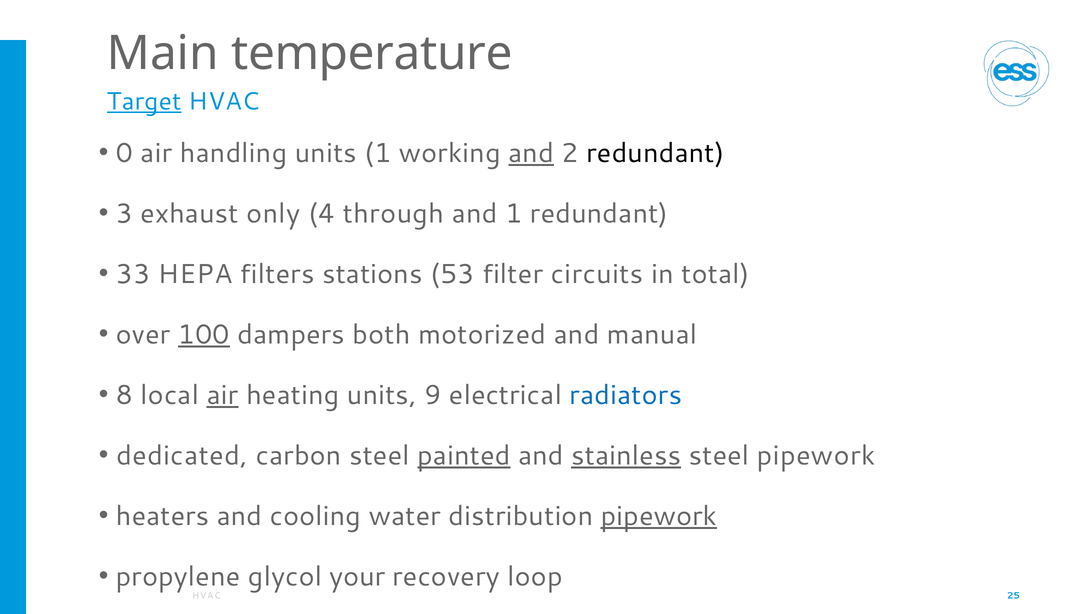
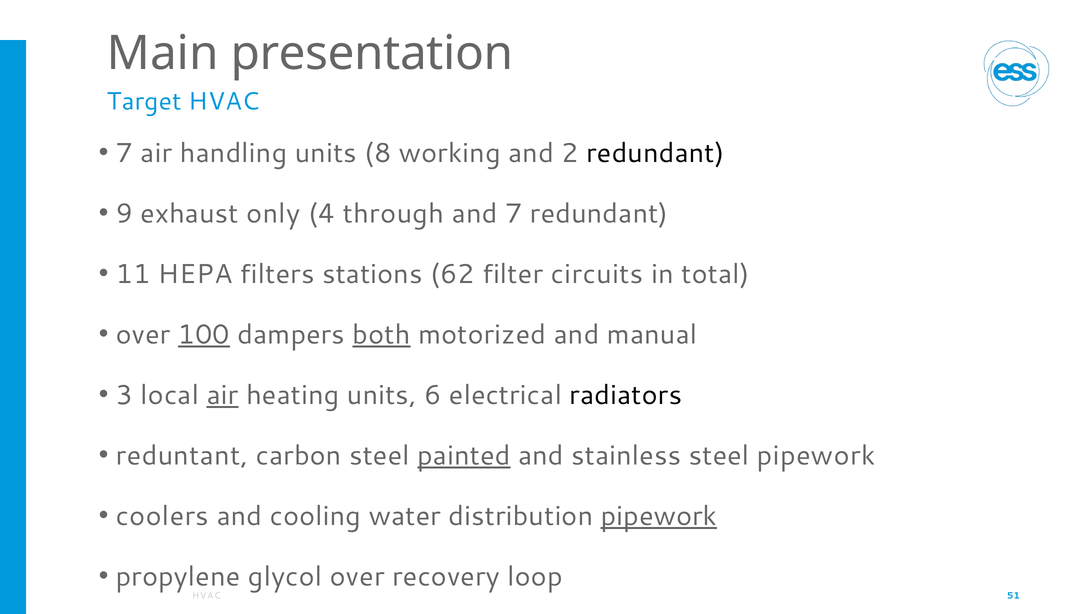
temperature: temperature -> presentation
Target underline: present -> none
0 at (124, 153): 0 -> 7
units 1: 1 -> 8
and at (531, 153) underline: present -> none
3: 3 -> 9
and 1: 1 -> 7
33: 33 -> 11
53: 53 -> 62
both underline: none -> present
8: 8 -> 3
9: 9 -> 6
radiators colour: blue -> black
dedicated: dedicated -> reduntant
stainless underline: present -> none
heaters: heaters -> coolers
glycol your: your -> over
25: 25 -> 51
